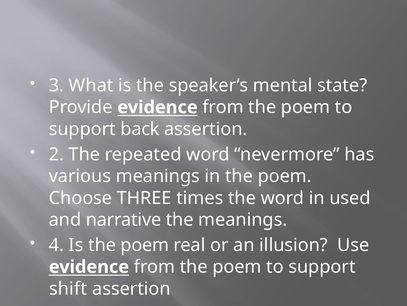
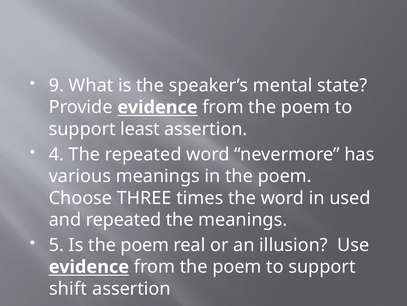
3: 3 -> 9
back: back -> least
2: 2 -> 4
and narrative: narrative -> repeated
4: 4 -> 5
